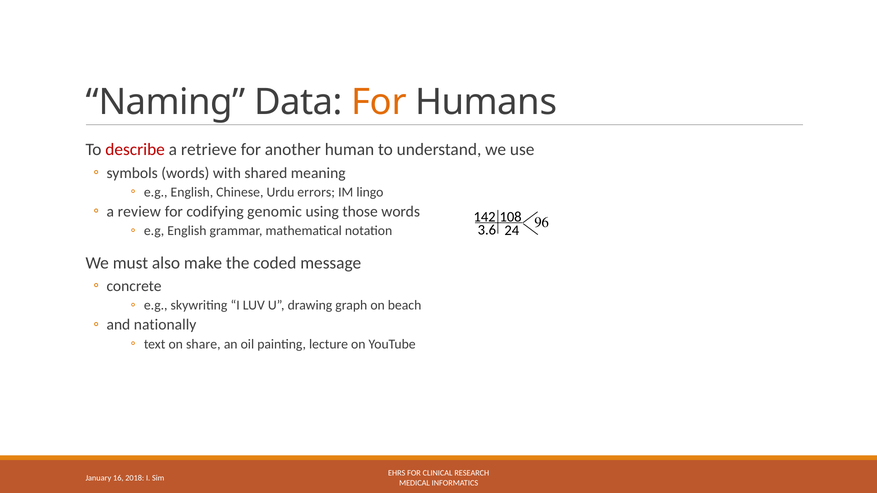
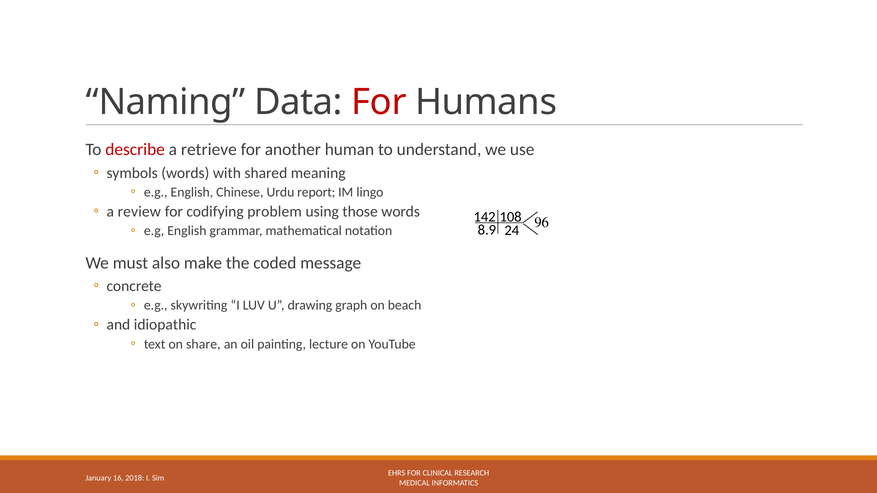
For at (379, 102) colour: orange -> red
errors: errors -> report
genomic: genomic -> problem
3.6: 3.6 -> 8.9
nationally: nationally -> idiopathic
